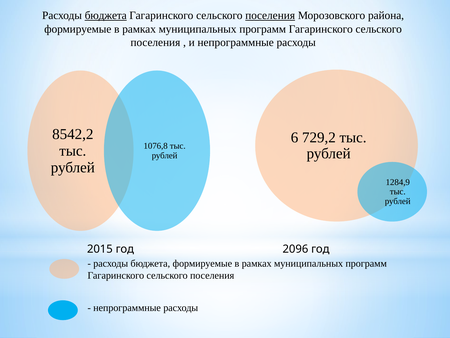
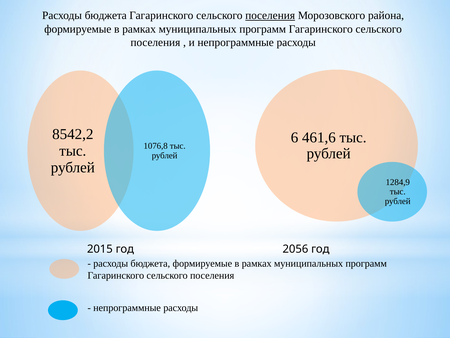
бюджета at (106, 15) underline: present -> none
729,2: 729,2 -> 461,6
2096: 2096 -> 2056
